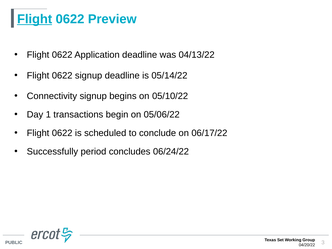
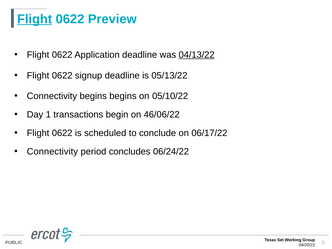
04/13/22 underline: none -> present
05/14/22: 05/14/22 -> 05/13/22
Connectivity signup: signup -> begins
05/06/22: 05/06/22 -> 46/06/22
Successfully at (52, 151): Successfully -> Connectivity
